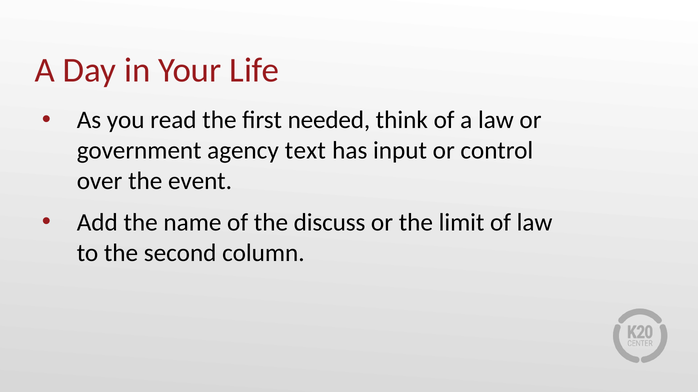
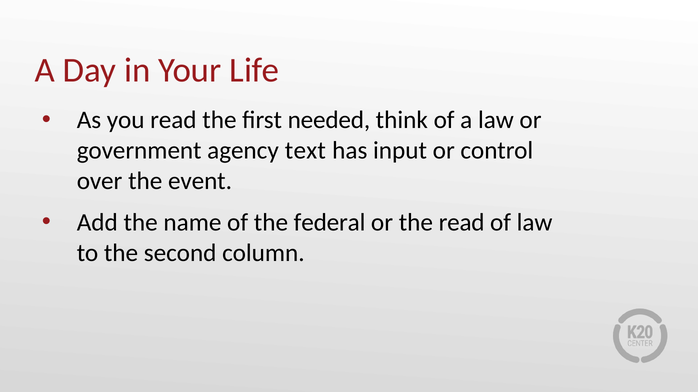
discuss: discuss -> federal
the limit: limit -> read
